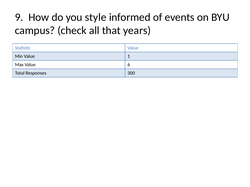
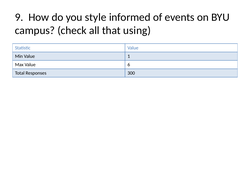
years: years -> using
